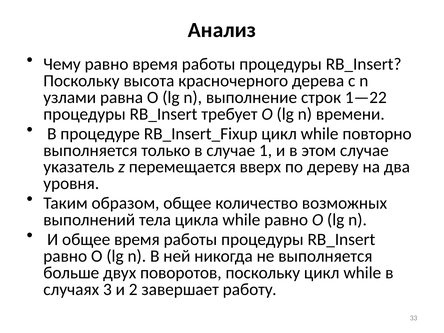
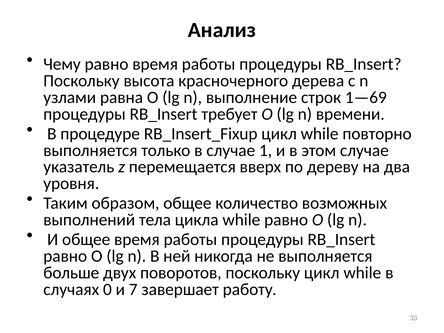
1—22: 1—22 -> 1—69
3: 3 -> 0
2: 2 -> 7
